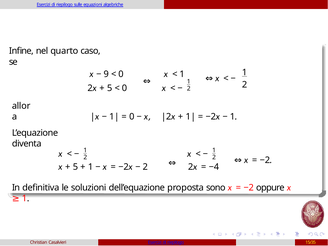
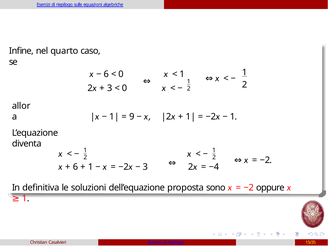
9 at (106, 74): 9 -> 6
5 at (110, 88): 5 -> 3
0 at (132, 117): 0 -> 9
5 at (75, 167): 5 -> 6
2 at (145, 167): 2 -> 3
